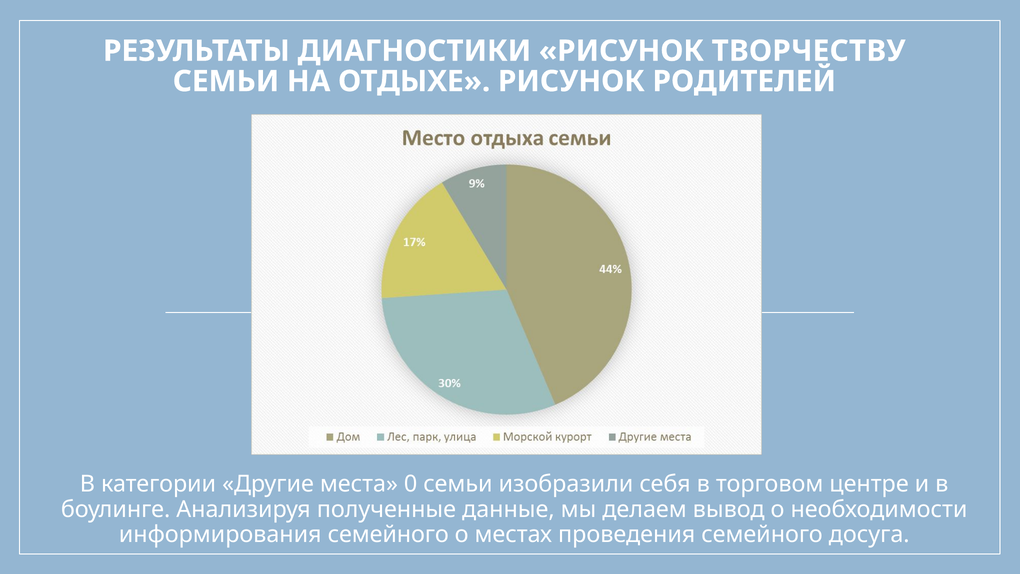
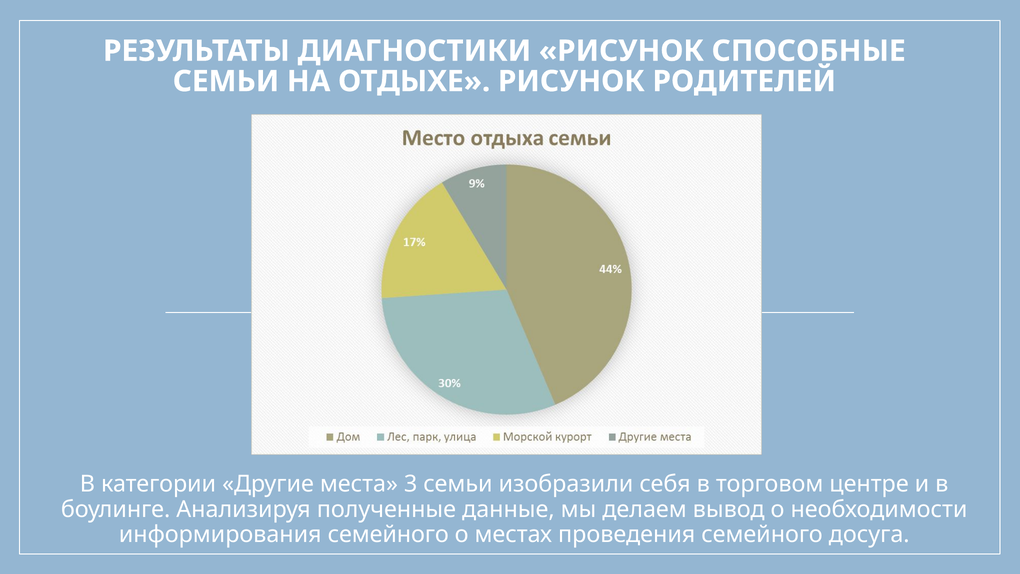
ТВОРЧЕСТВУ: ТВОРЧЕСТВУ -> СПОСОБНЫЕ
0: 0 -> 3
